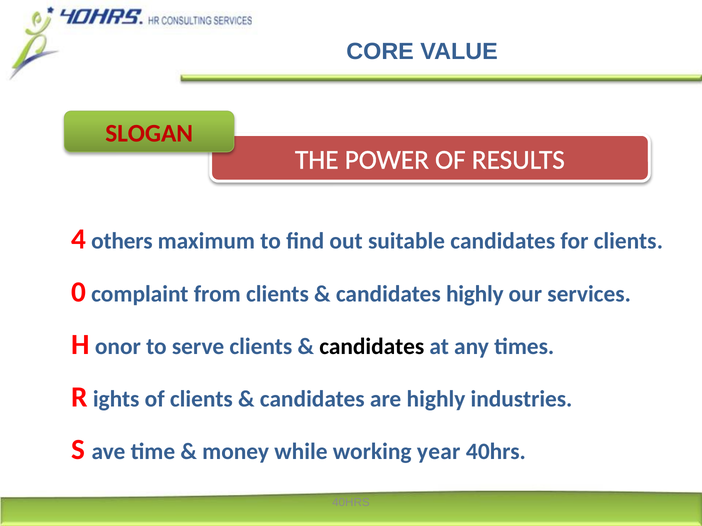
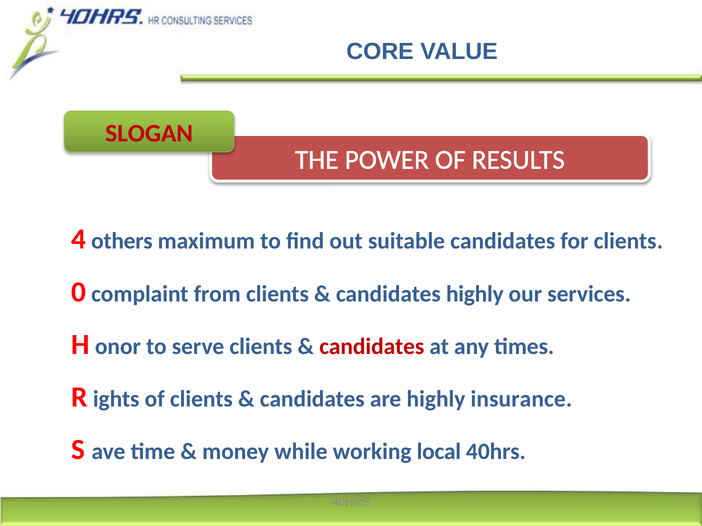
candidates at (372, 347) colour: black -> red
industries: industries -> insurance
year: year -> local
